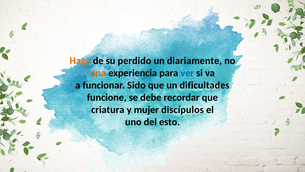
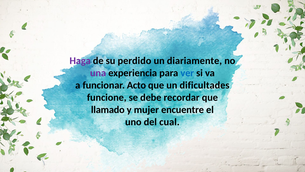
Haga colour: orange -> purple
una colour: orange -> purple
Sido: Sido -> Acto
criatura: criatura -> llamado
discípulos: discípulos -> encuentre
esto: esto -> cual
